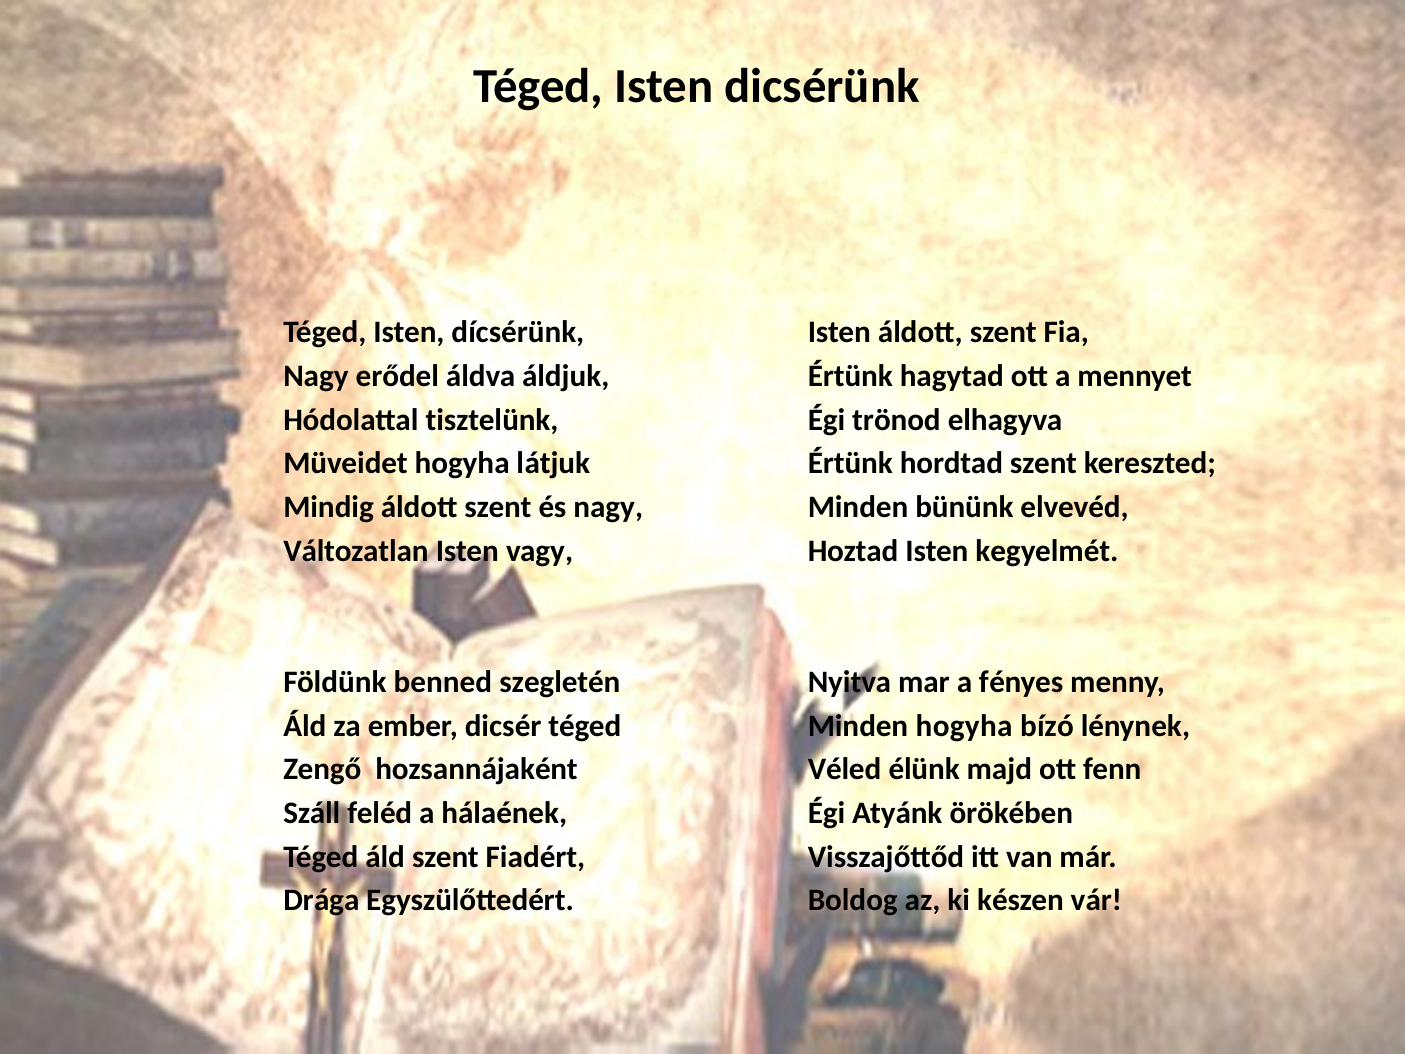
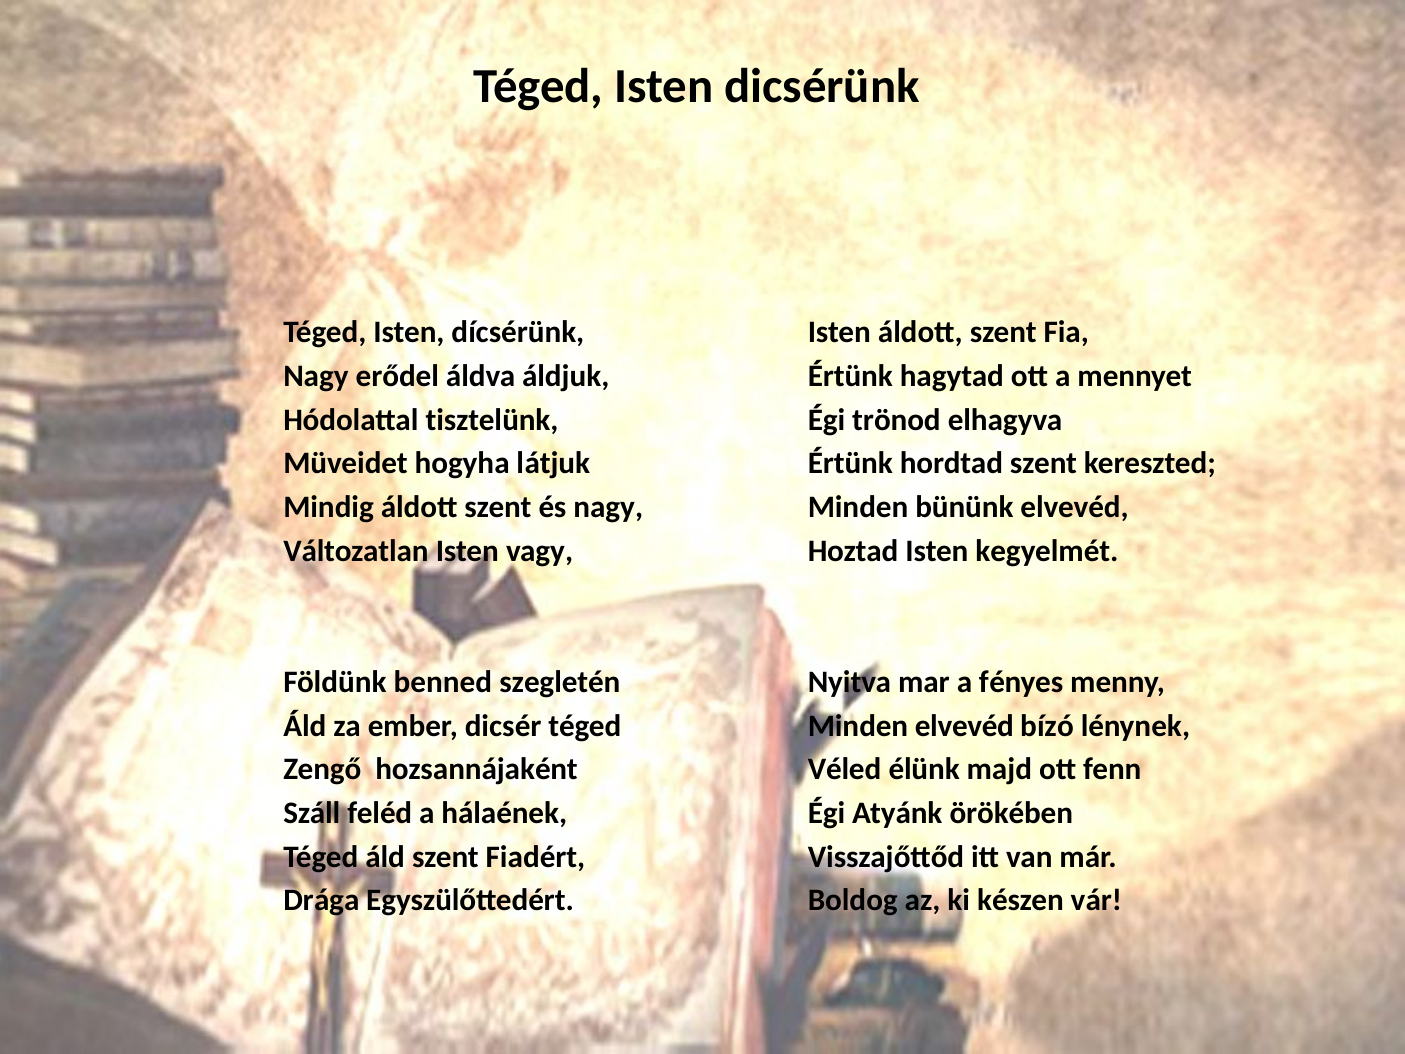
Minden hogyha: hogyha -> elvevéd
